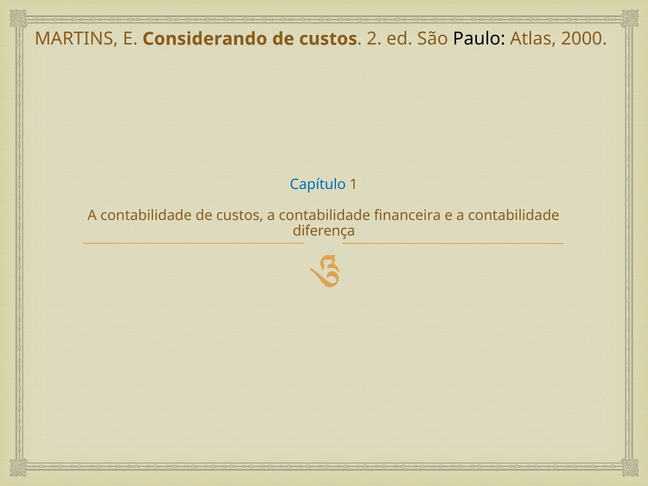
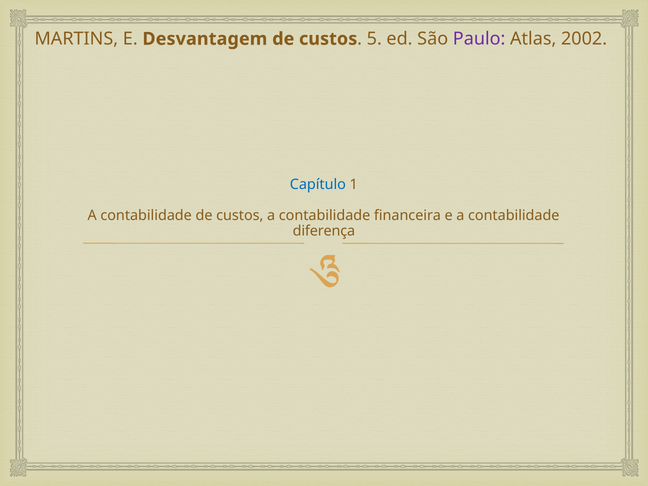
Considerando: Considerando -> Desvantagem
2: 2 -> 5
Paulo colour: black -> purple
2000: 2000 -> 2002
